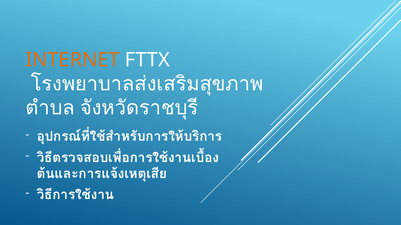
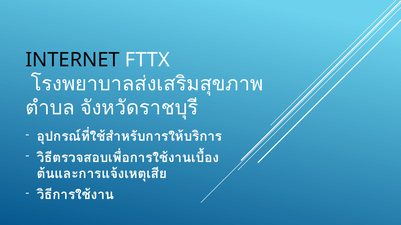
INTERNET colour: orange -> black
